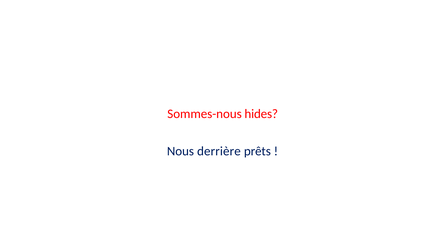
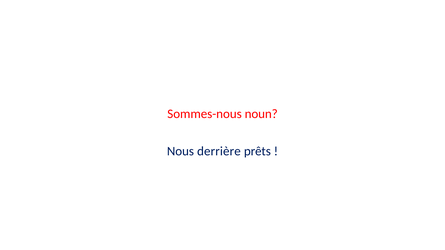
hides: hides -> noun
